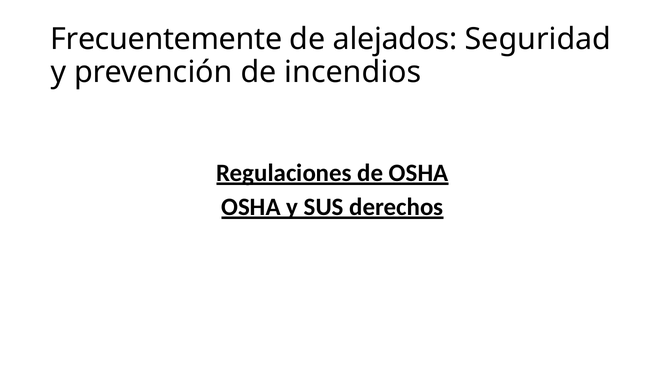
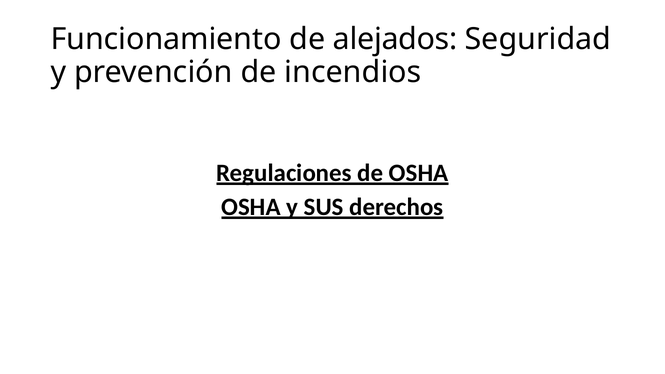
Frecuentemente: Frecuentemente -> Funcionamiento
